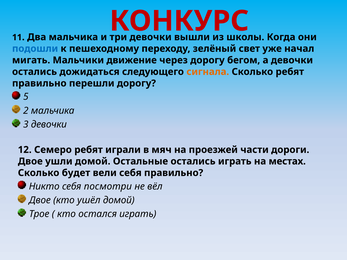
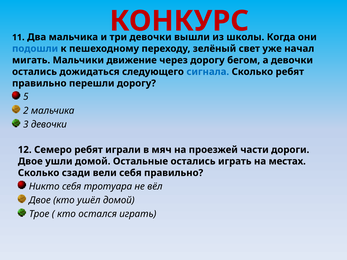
сигнала colour: orange -> blue
будет: будет -> сзади
посмотри: посмотри -> тротуара
